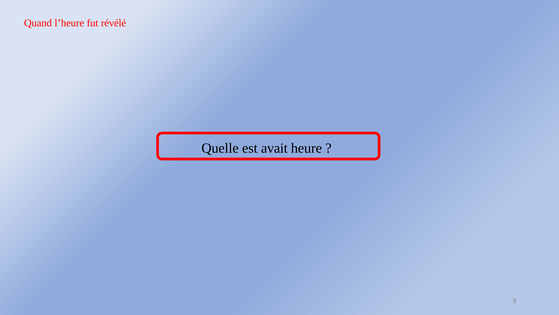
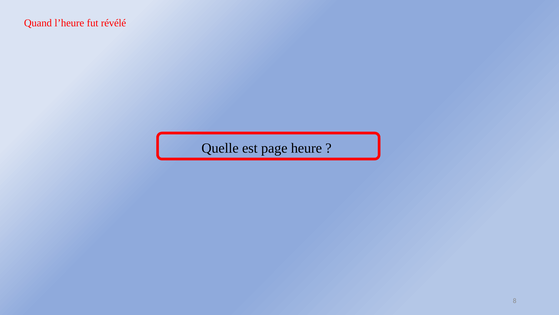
avait: avait -> page
